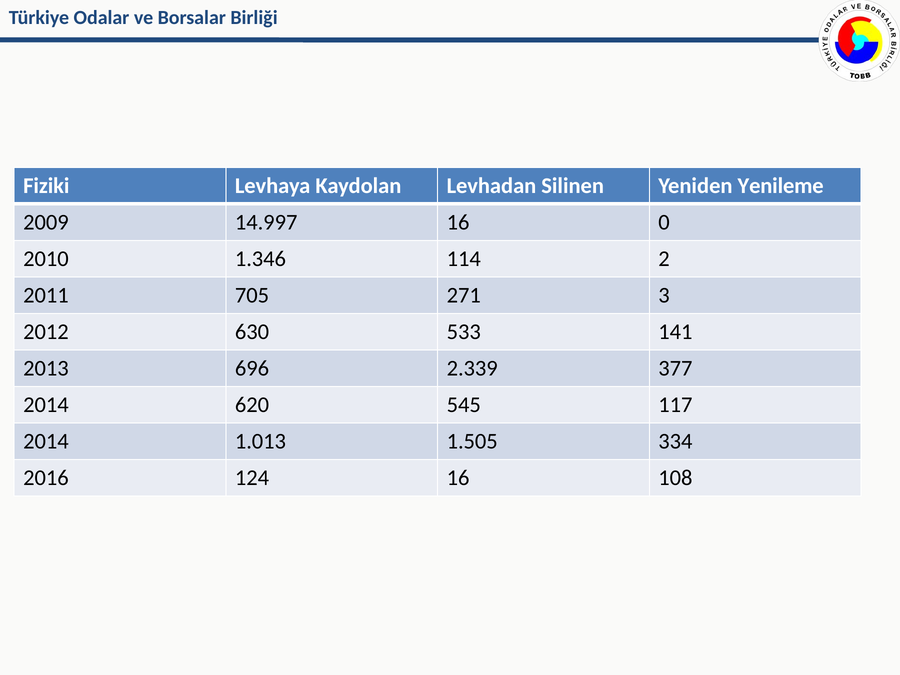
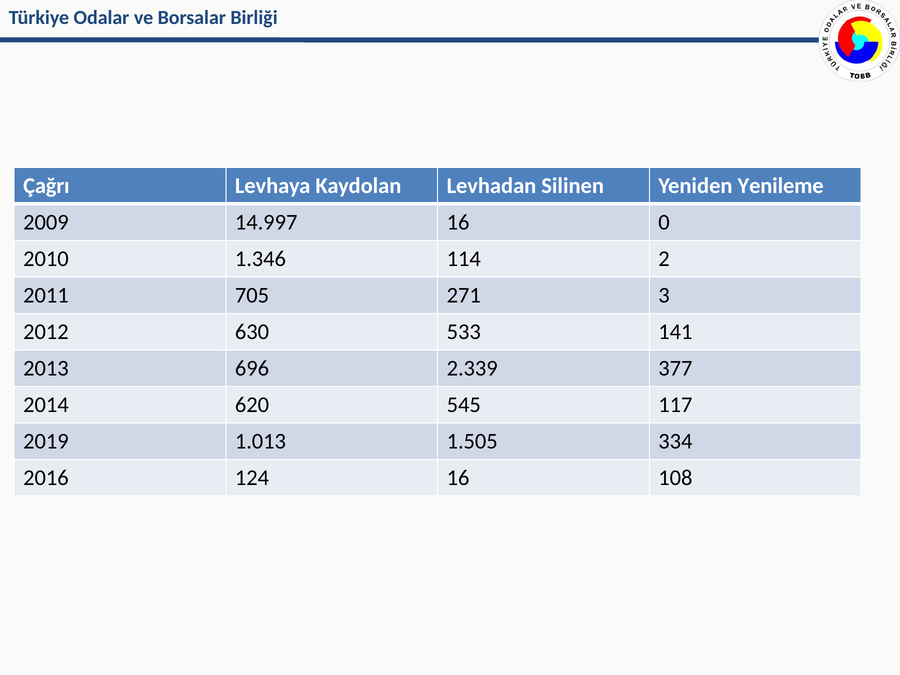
Fiziki: Fiziki -> Çağrı
2014 at (46, 441): 2014 -> 2019
